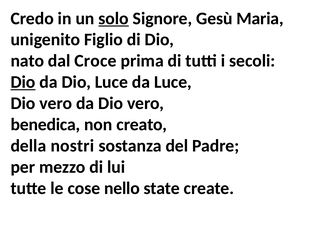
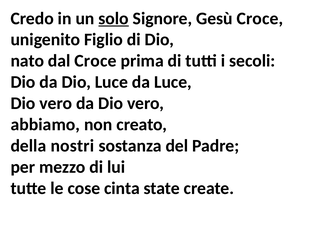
Gesù Maria: Maria -> Croce
Dio at (23, 82) underline: present -> none
benedica: benedica -> abbiamo
nello: nello -> cinta
